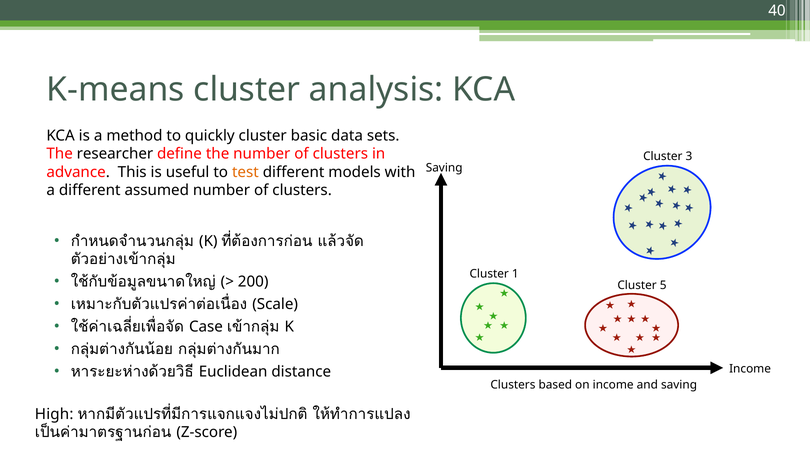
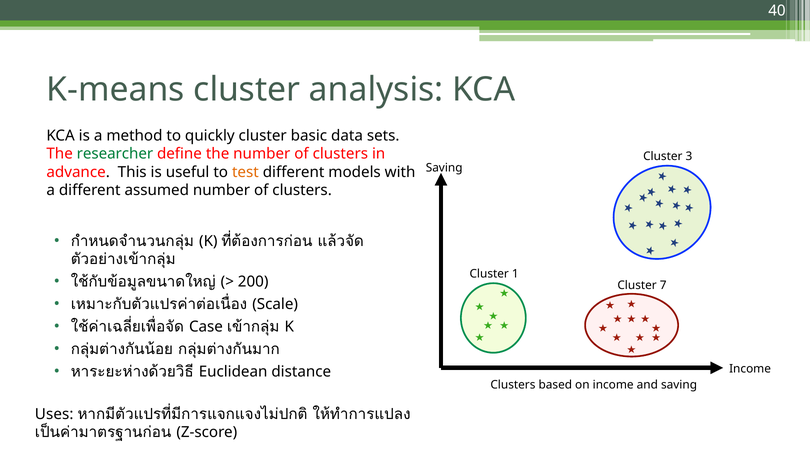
researcher colour: black -> green
5: 5 -> 7
High: High -> Uses
